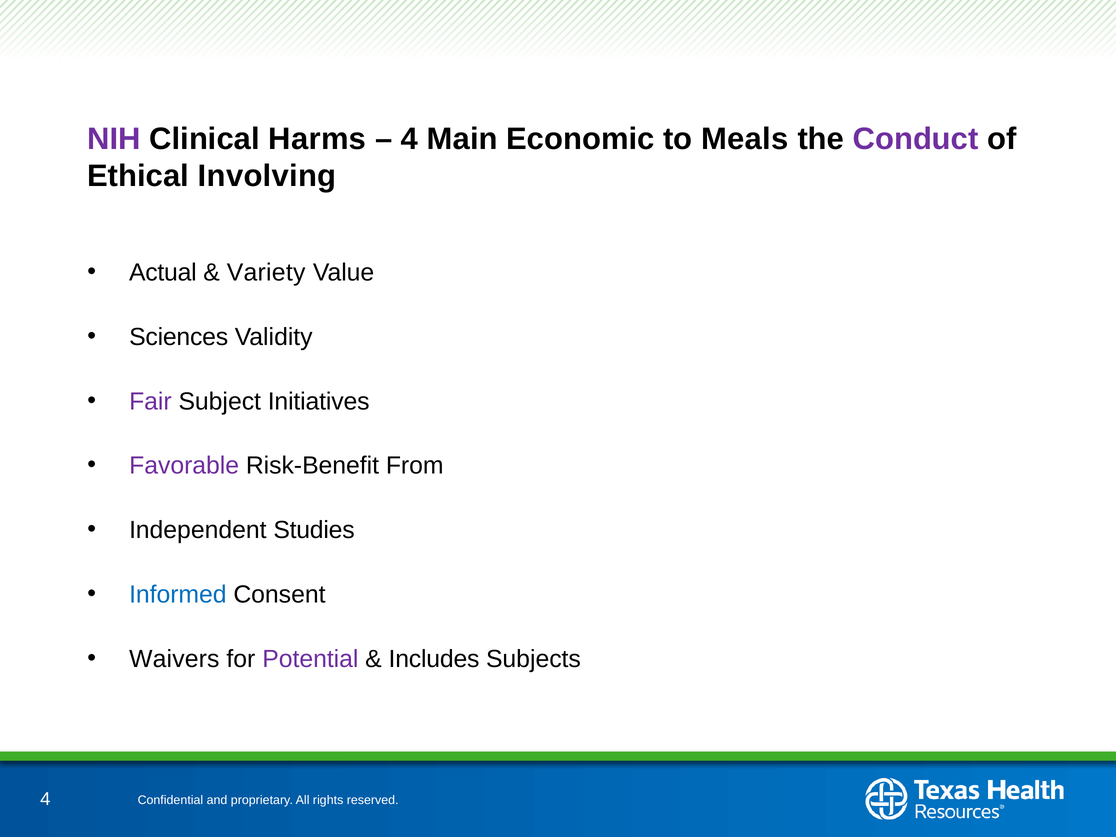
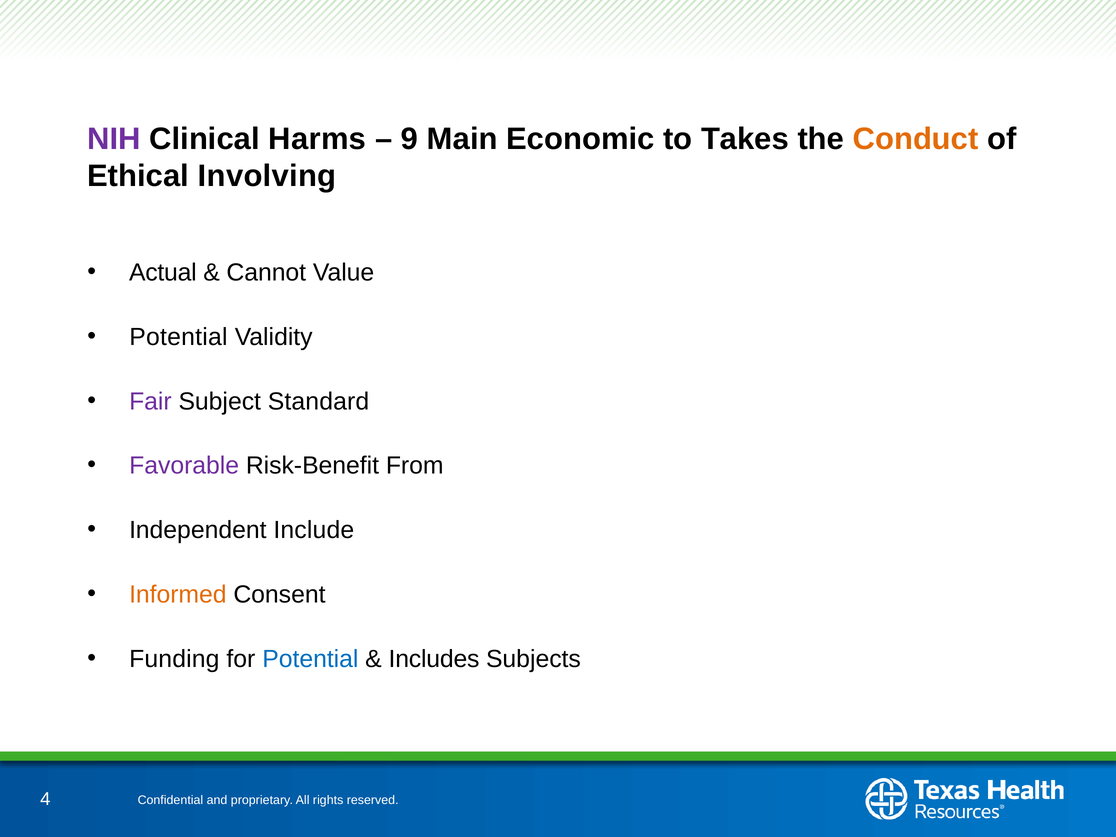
4 at (410, 139): 4 -> 9
Meals: Meals -> Takes
Conduct colour: purple -> orange
Variety: Variety -> Cannot
Sciences at (179, 337): Sciences -> Potential
Initiatives: Initiatives -> Standard
Studies: Studies -> Include
Informed colour: blue -> orange
Waivers: Waivers -> Funding
Potential at (310, 659) colour: purple -> blue
